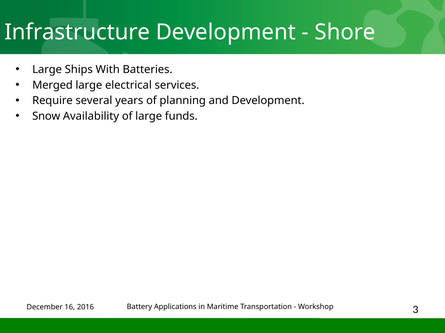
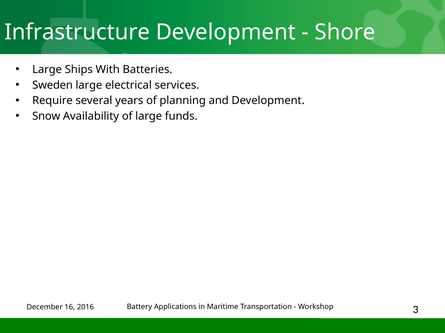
Merged: Merged -> Sweden
